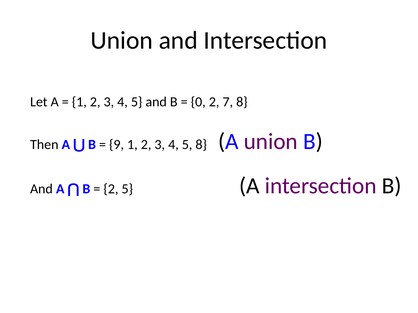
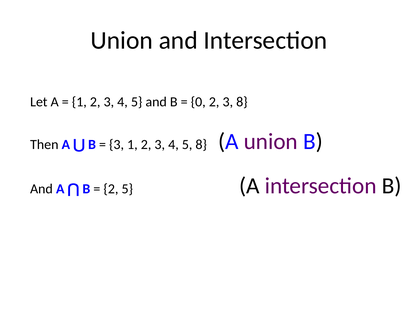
0 2 7: 7 -> 3
9 at (117, 145): 9 -> 3
